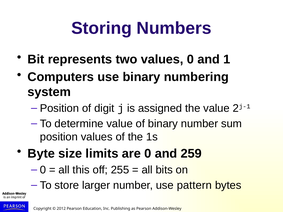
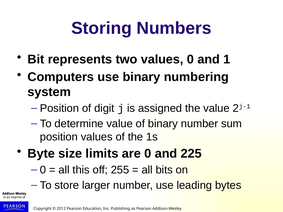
259: 259 -> 225
pattern: pattern -> leading
